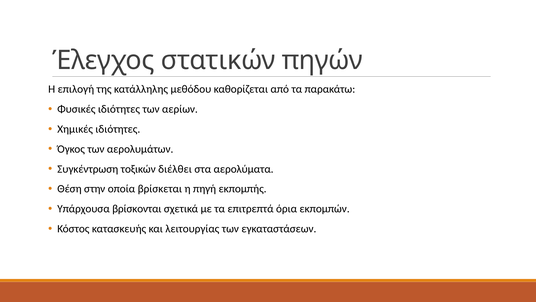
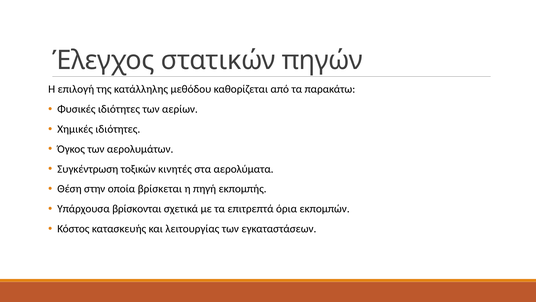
διέλθει: διέλθει -> κινητές
